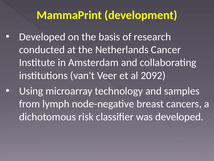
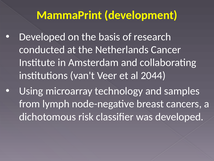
2092: 2092 -> 2044
